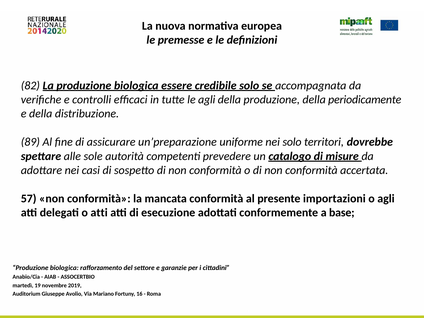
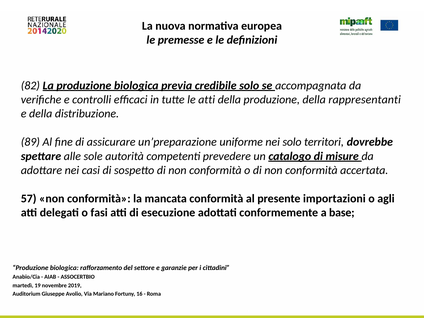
essere: essere -> previa
le agli: agli -> atti
periodicamente: periodicamente -> rappresentanti
o atti: atti -> fasi
